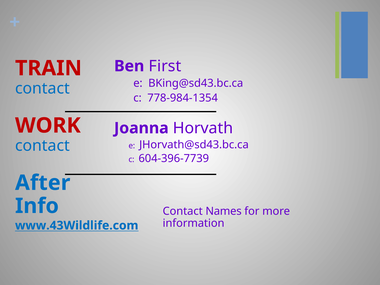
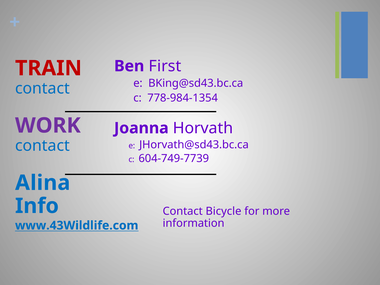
WORK colour: red -> purple
604-396-7739: 604-396-7739 -> 604-749-7739
After: After -> Alina
Names: Names -> Bicycle
